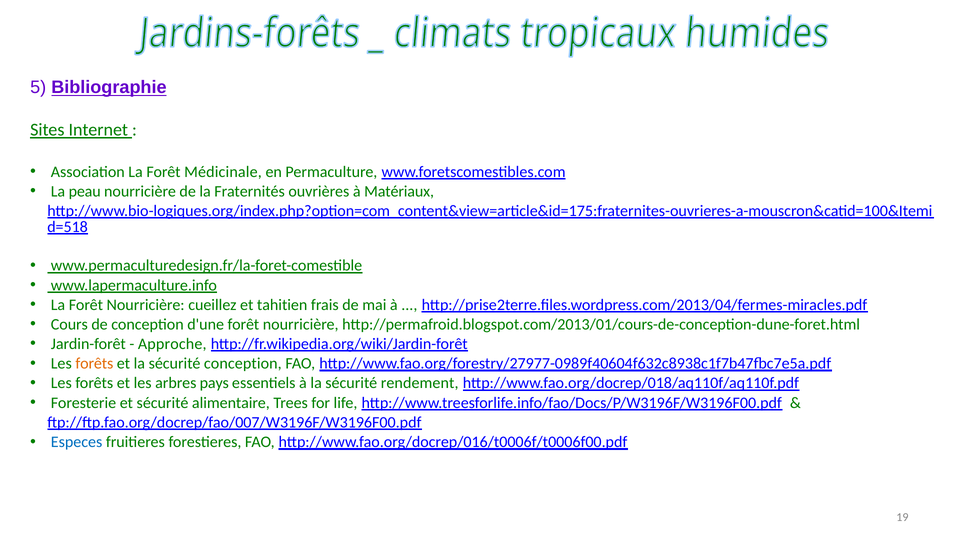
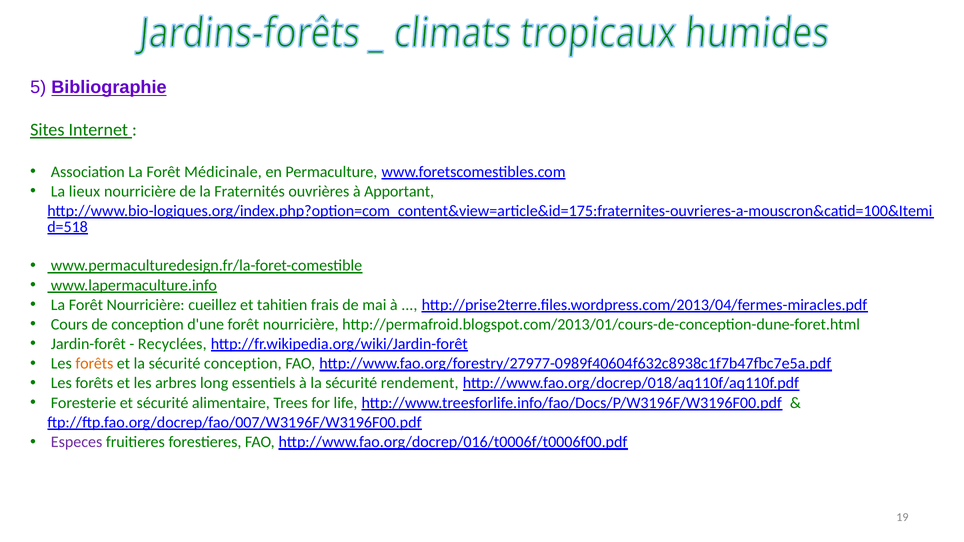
peau: peau -> lieux
Matériaux: Matériaux -> Apportant
Approche: Approche -> Recyclées
pays: pays -> long
Especes colour: blue -> purple
